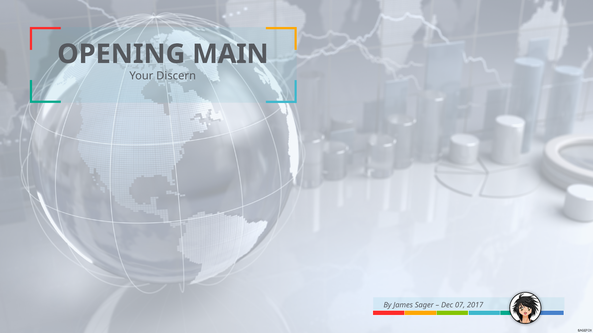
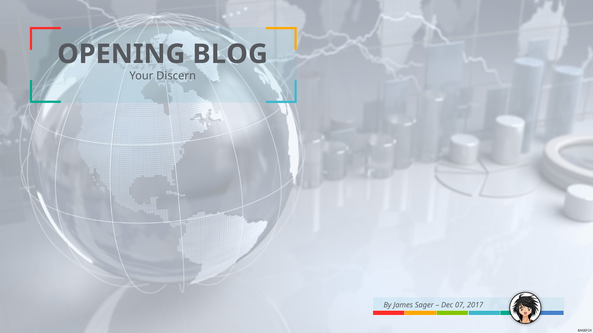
MAIN: MAIN -> BLOG
